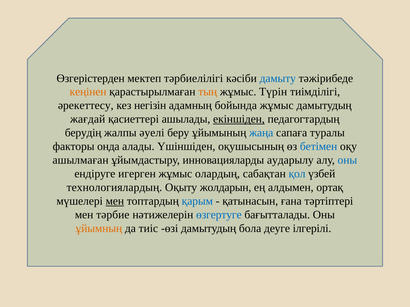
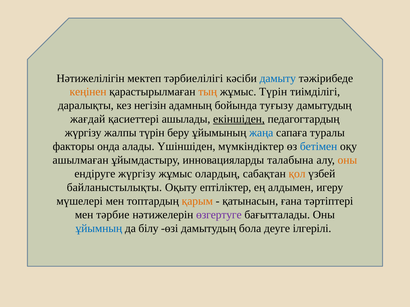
Өзгерістерден: Өзгерістерден -> Нәтижелілігін
əрекеттесу: əрекеттесу -> даралықты
бойында жұмыс: жұмыс -> туғызу
берудің at (83, 133): берудің -> жүргізу
жалпы əуелі: əуелі -> түрін
оқушысының: оқушысының -> мүмкіндіктер
аударылу: аударылу -> талабына
оны at (347, 160) colour: blue -> orange
ендіруге игерген: игерген -> жүргізу
қол colour: blue -> orange
технологиялардың: технологиялардың -> байланыстылықты
жолдарын: жолдарын -> ептіліктер
ортақ: ортақ -> игеру
мен at (115, 201) underline: present -> none
қарым colour: blue -> orange
өзгертуге colour: blue -> purple
ұйымның colour: orange -> blue
тиіс: тиіс -> білу
